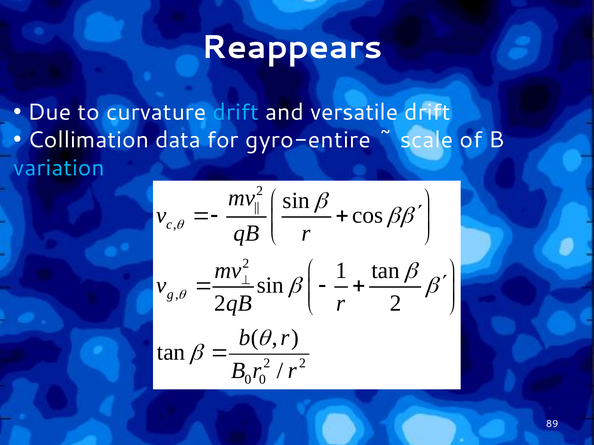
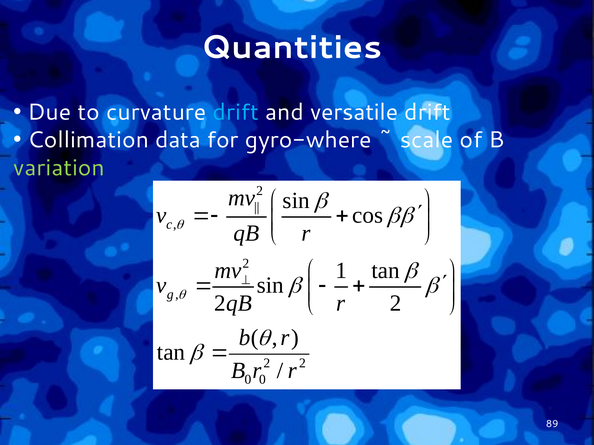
Reappears: Reappears -> Quantities
gyro-entire: gyro-entire -> gyro-where
variation colour: light blue -> light green
